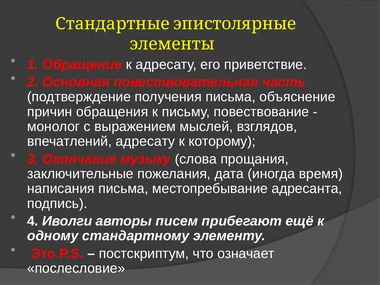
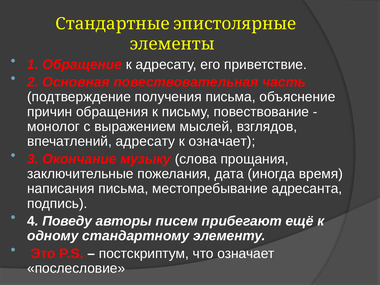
к которому: которому -> означает
Иволги: Иволги -> Поведу
